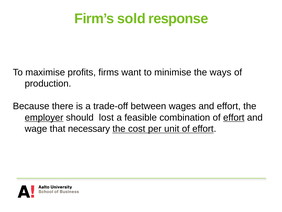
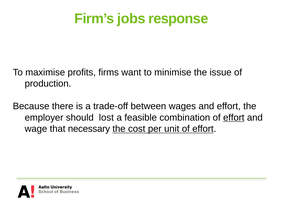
sold: sold -> jobs
ways: ways -> issue
employer underline: present -> none
